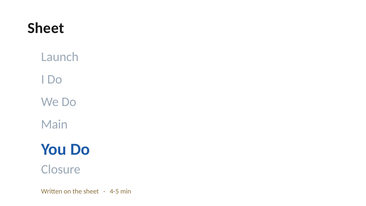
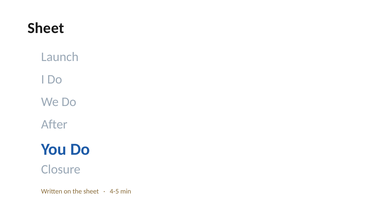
Main: Main -> After
